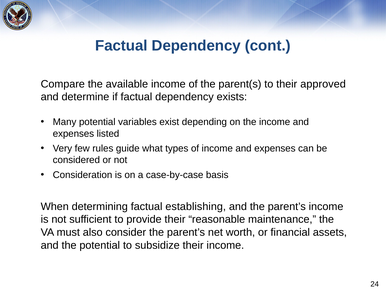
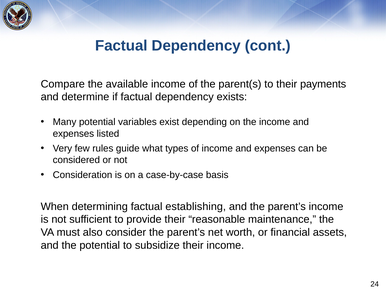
approved: approved -> payments
